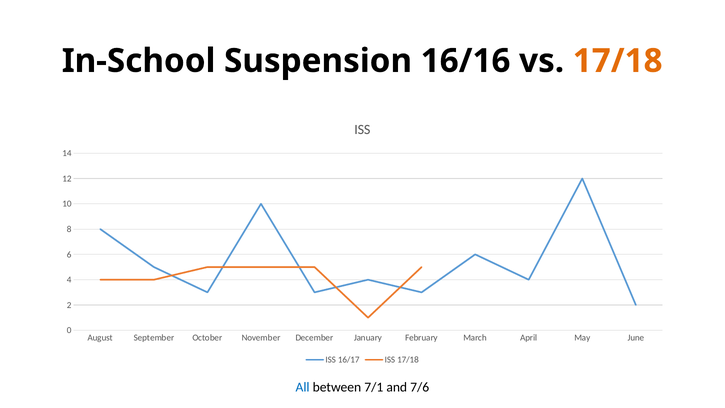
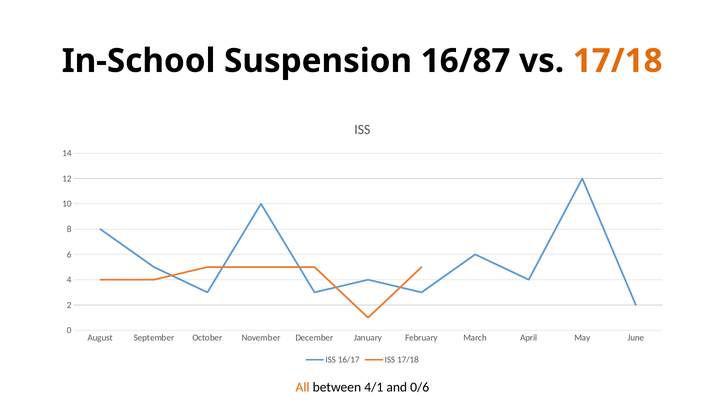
16/16: 16/16 -> 16/87
All colour: blue -> orange
7/1: 7/1 -> 4/1
7/6: 7/6 -> 0/6
